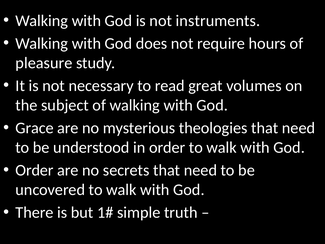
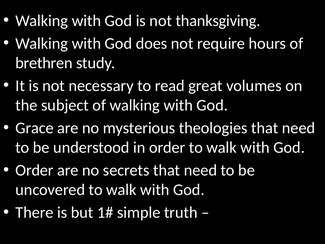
instruments: instruments -> thanksgiving
pleasure: pleasure -> brethren
